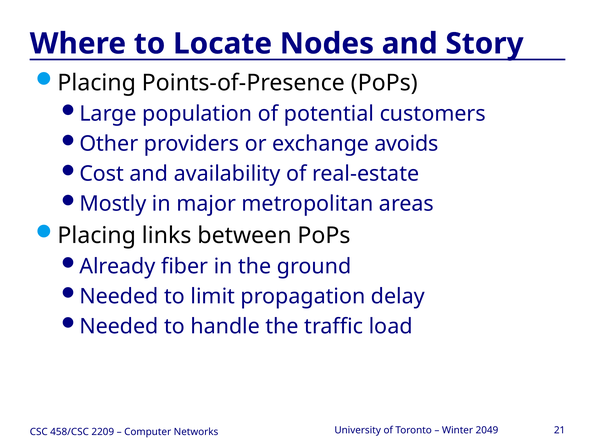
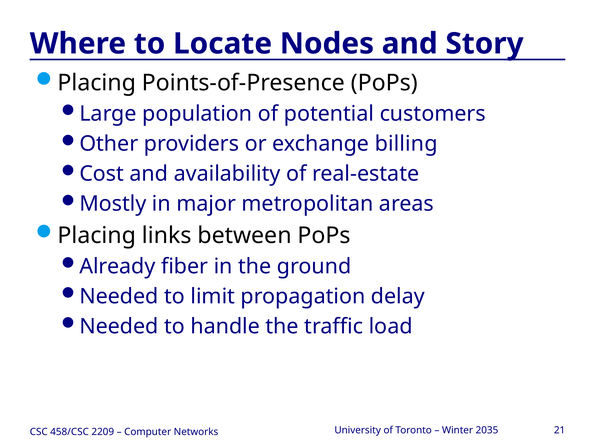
avoids: avoids -> billing
2049: 2049 -> 2035
